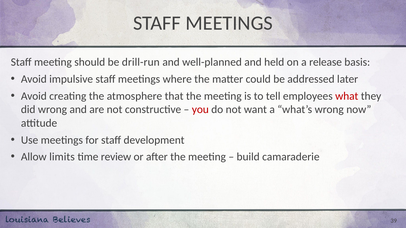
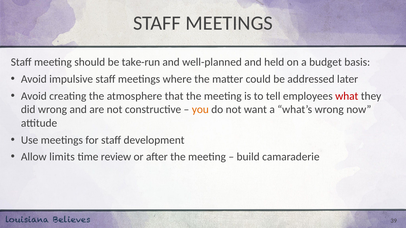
drill-run: drill-run -> take-run
release: release -> budget
you colour: red -> orange
